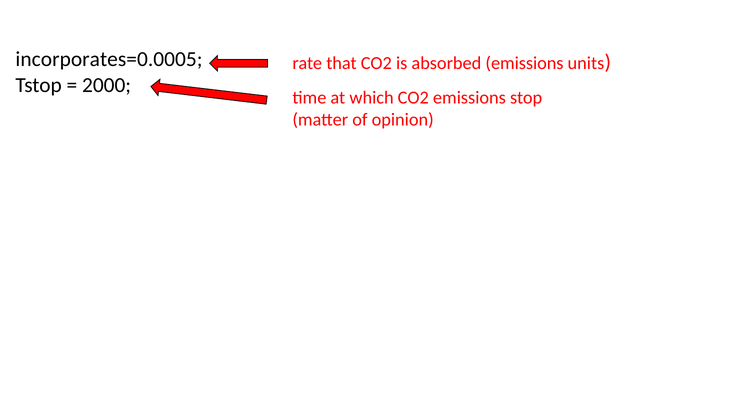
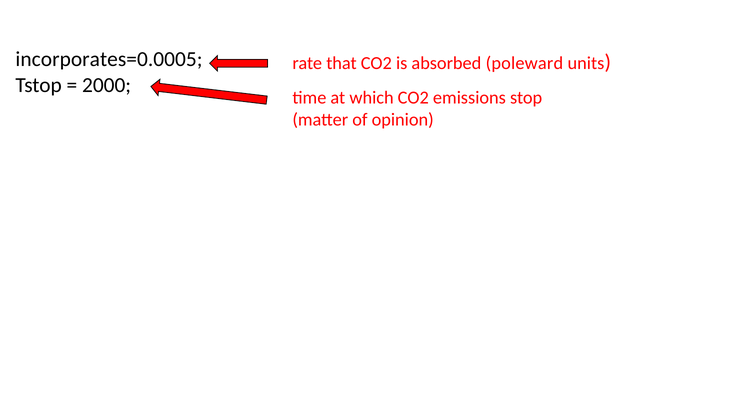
absorbed emissions: emissions -> poleward
